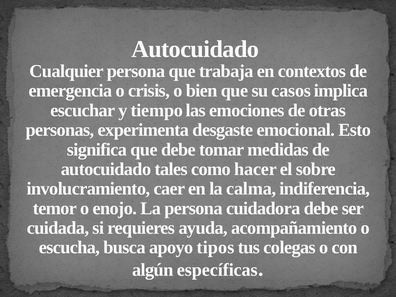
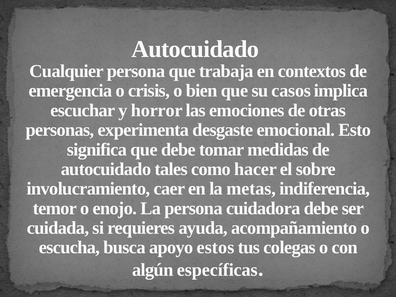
tiempo: tiempo -> horror
calma: calma -> metas
tipos: tipos -> estos
